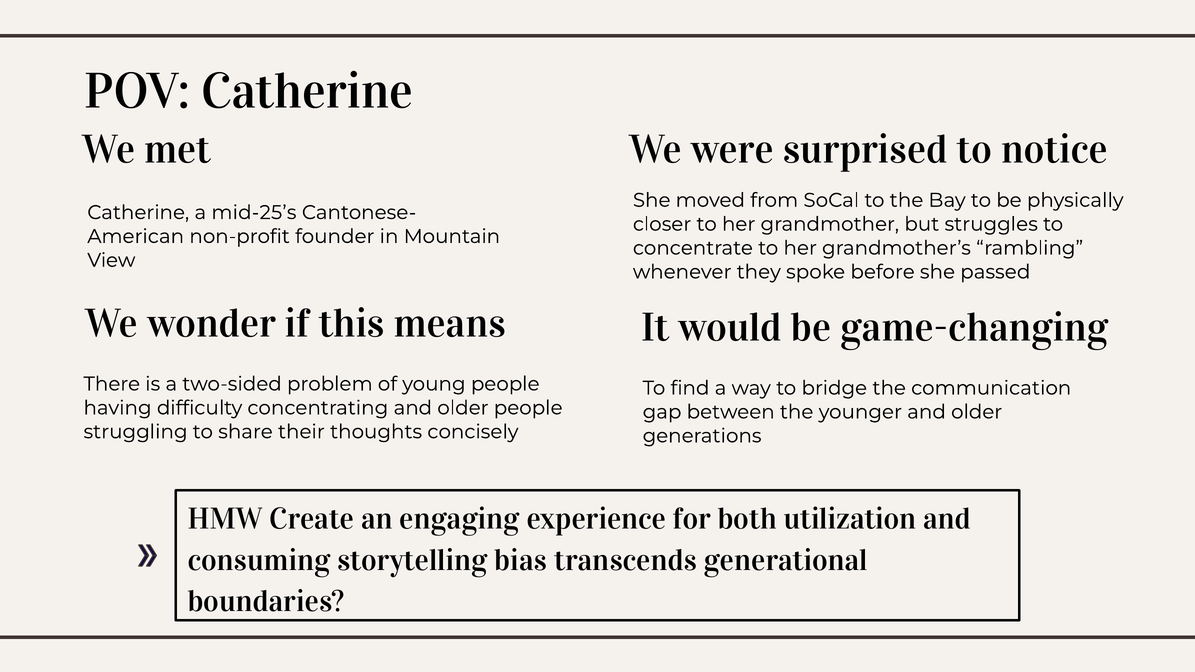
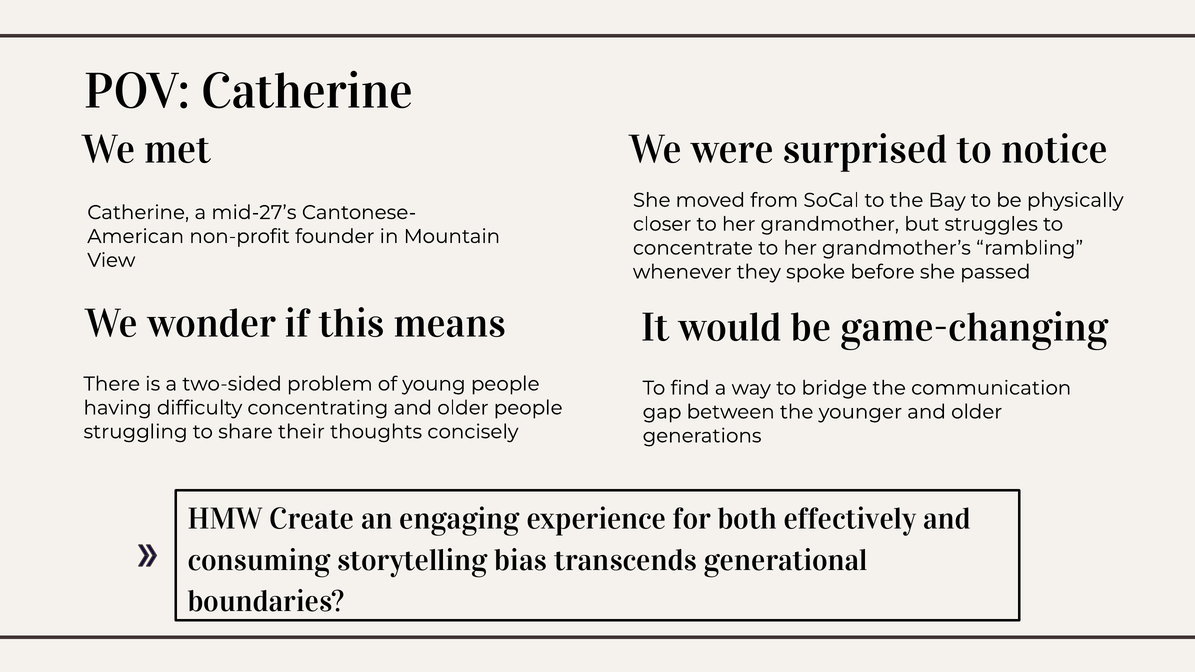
mid-25’s: mid-25’s -> mid-27’s
utilization: utilization -> effectively
